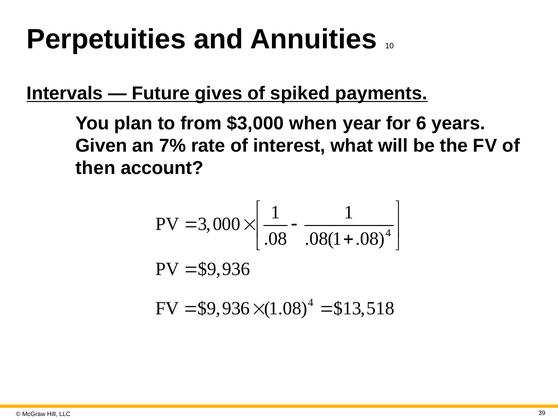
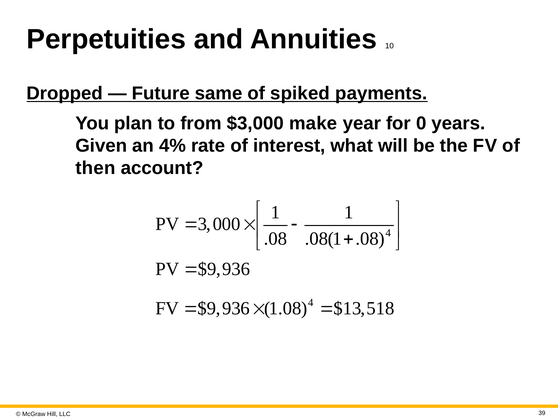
Intervals: Intervals -> Dropped
gives: gives -> same
when: when -> make
6: 6 -> 0
7%: 7% -> 4%
